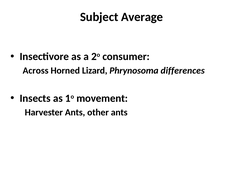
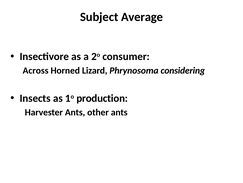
differences: differences -> considering
movement: movement -> production
